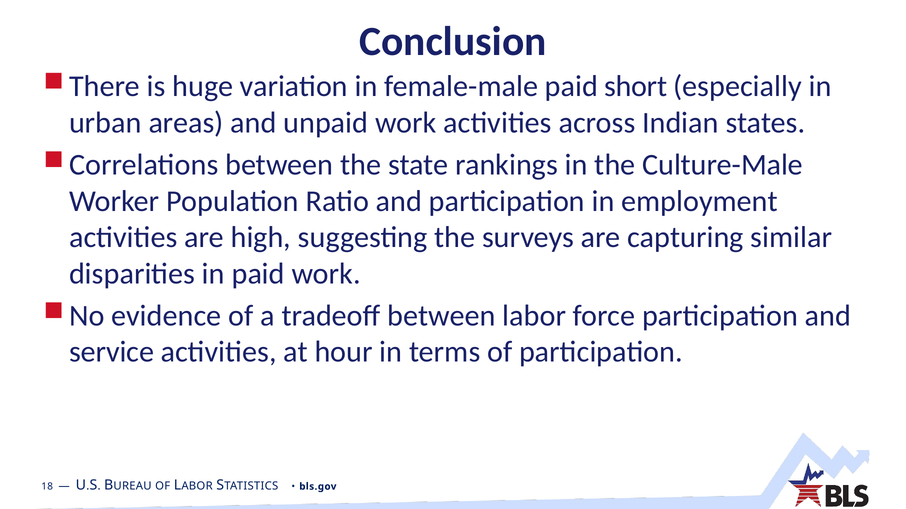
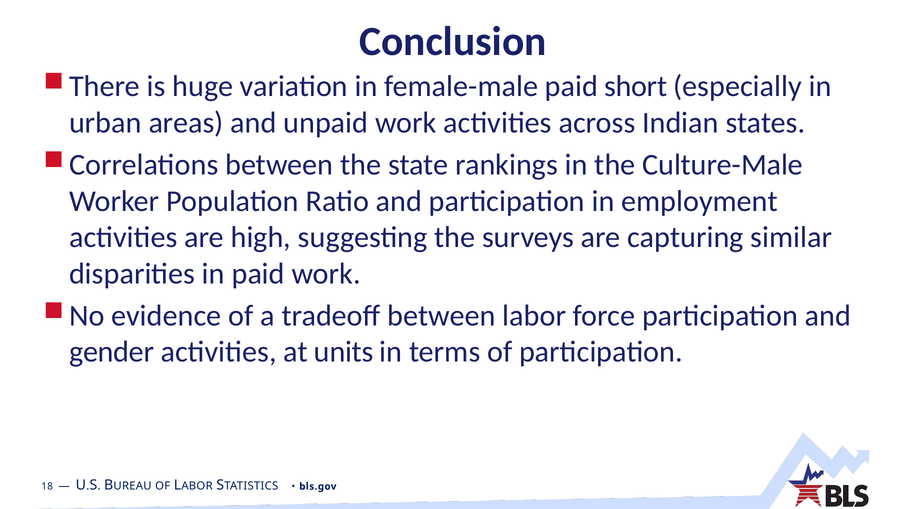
service: service -> gender
hour: hour -> units
